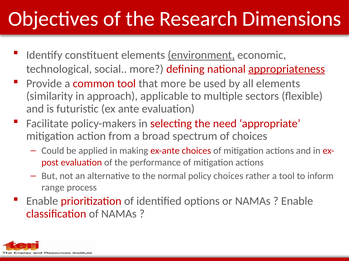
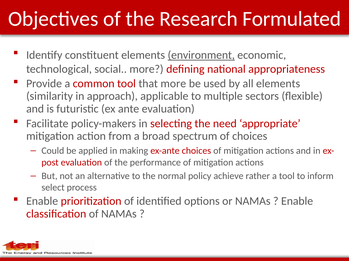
Dimensions: Dimensions -> Formulated
appropriateness underline: present -> none
policy choices: choices -> achieve
range: range -> select
